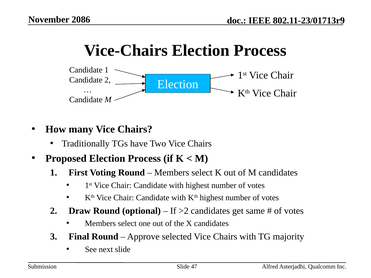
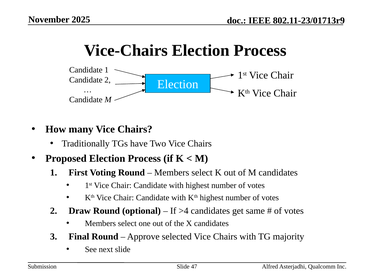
2086: 2086 -> 2025
>2: >2 -> >4
